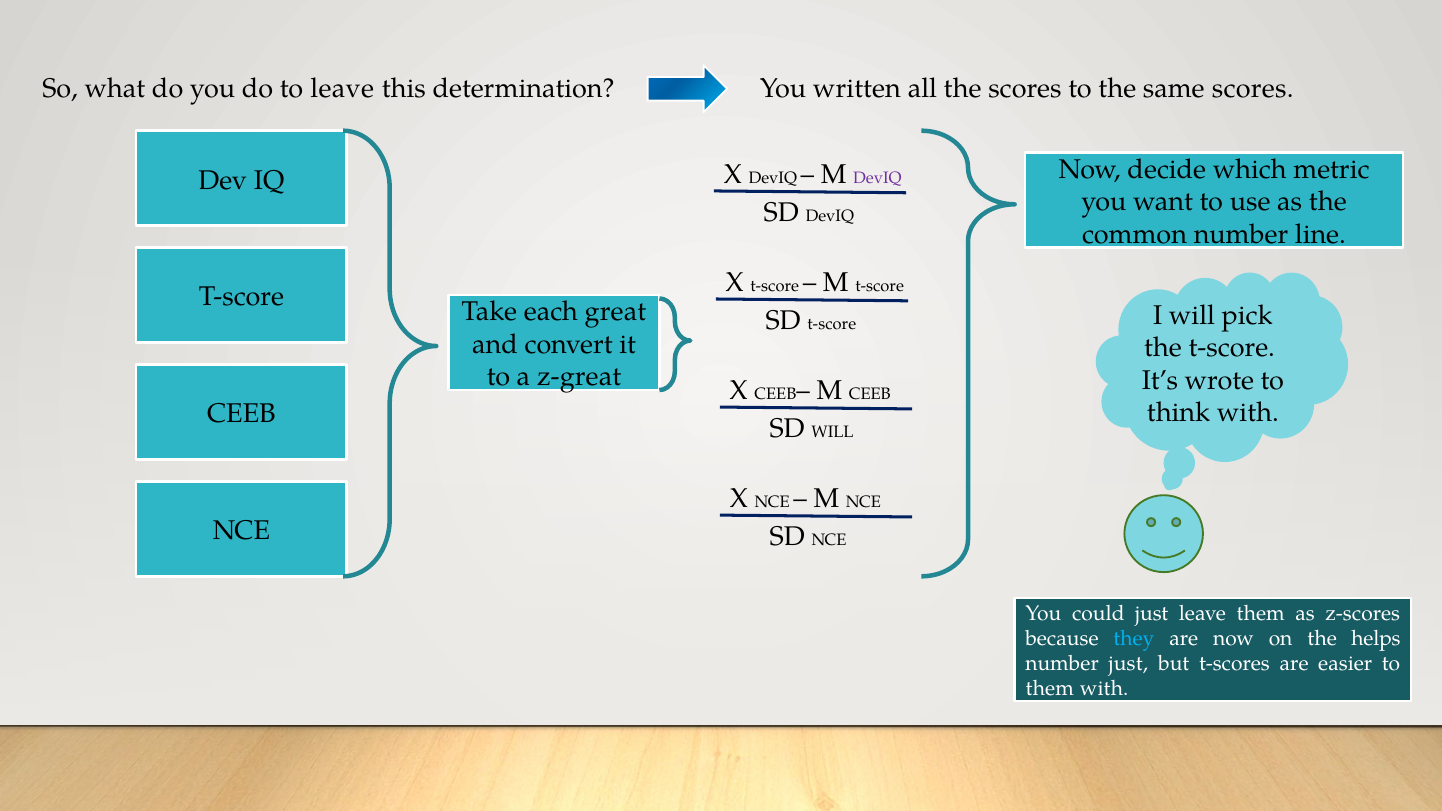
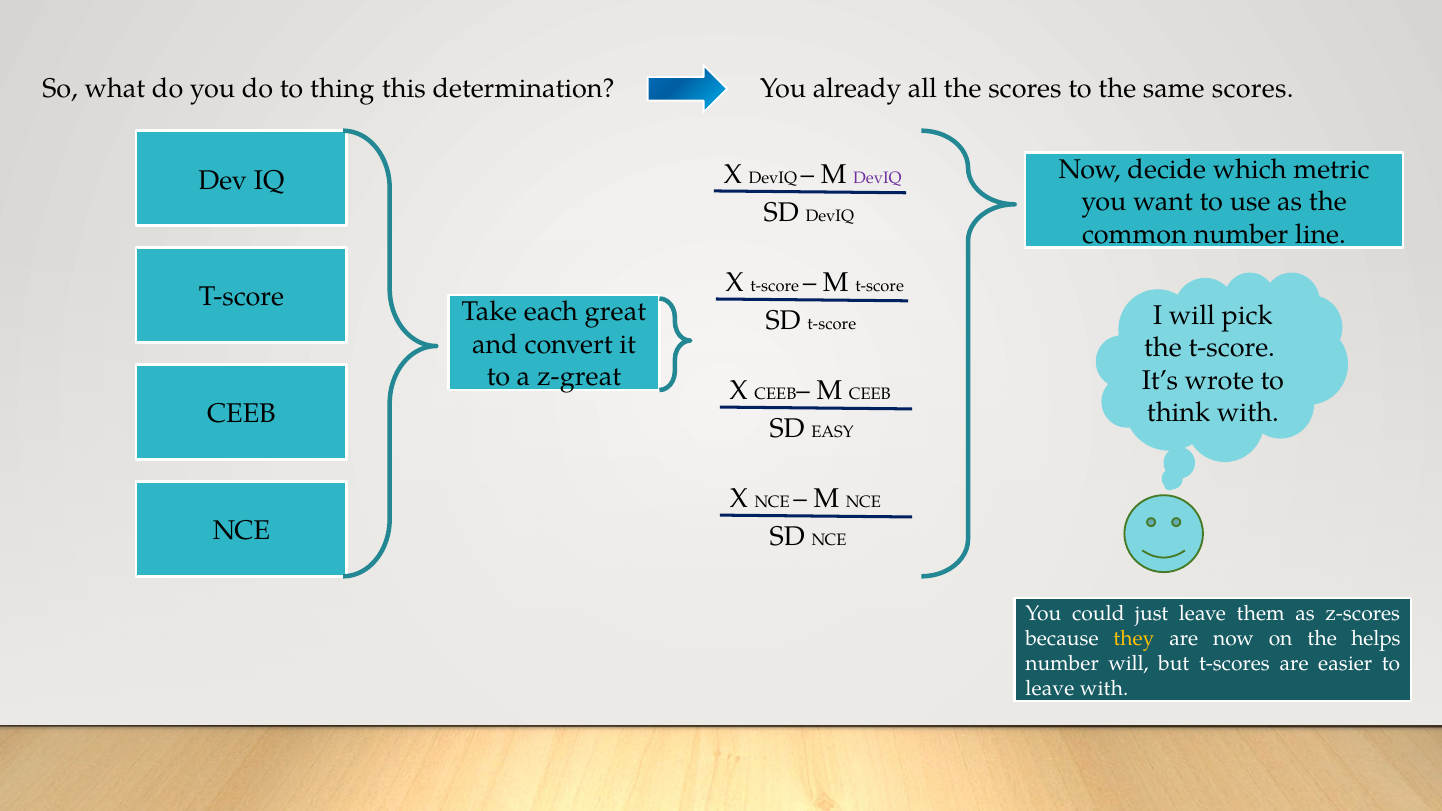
to leave: leave -> thing
written: written -> already
SD WILL: WILL -> EASY
they colour: light blue -> yellow
number just: just -> will
them at (1050, 689): them -> leave
